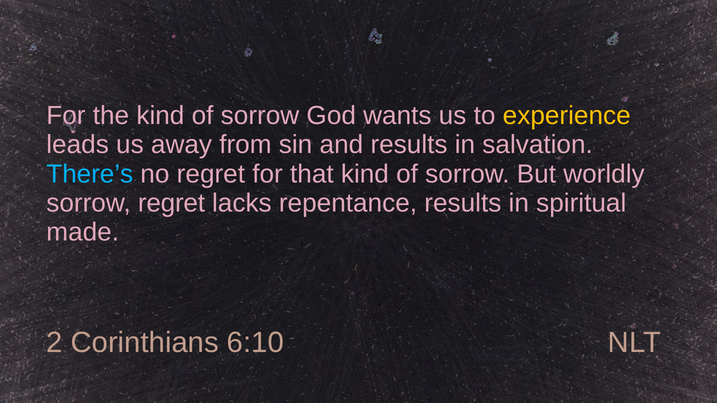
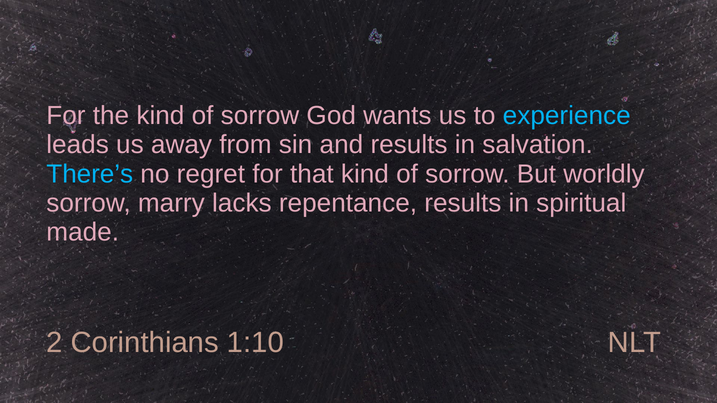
experience colour: yellow -> light blue
sorrow regret: regret -> marry
6:10: 6:10 -> 1:10
